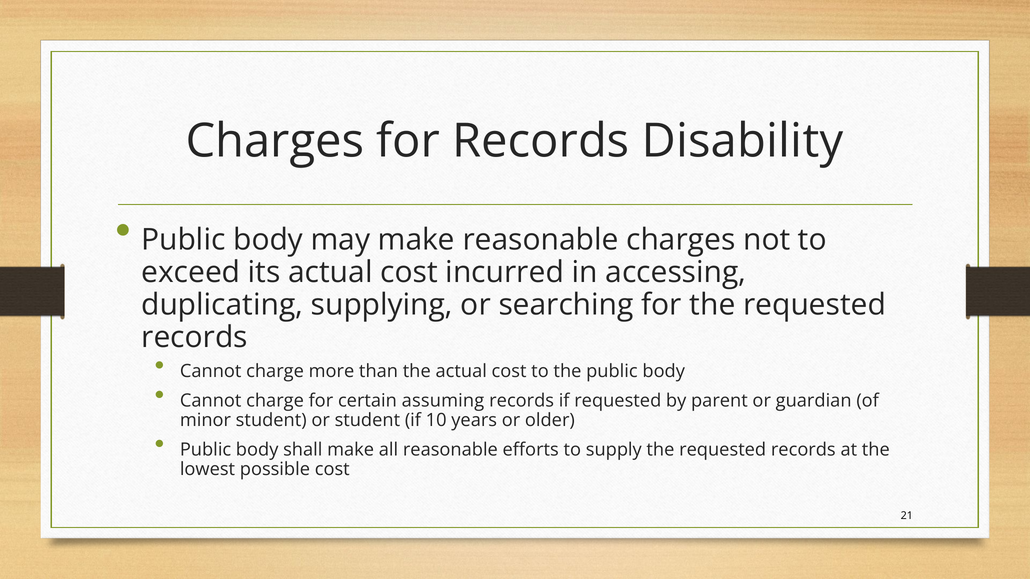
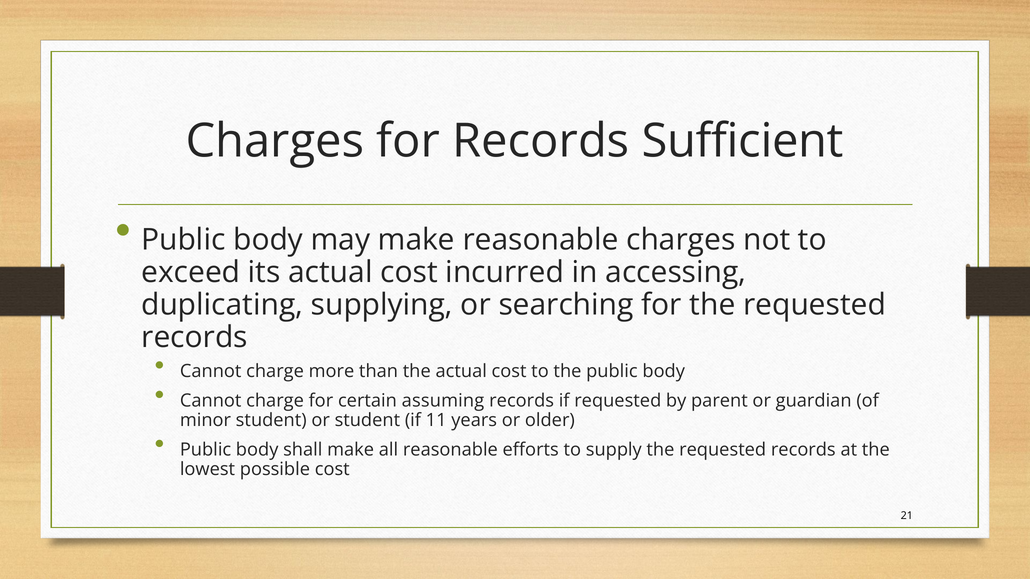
Disability: Disability -> Sufficient
10: 10 -> 11
